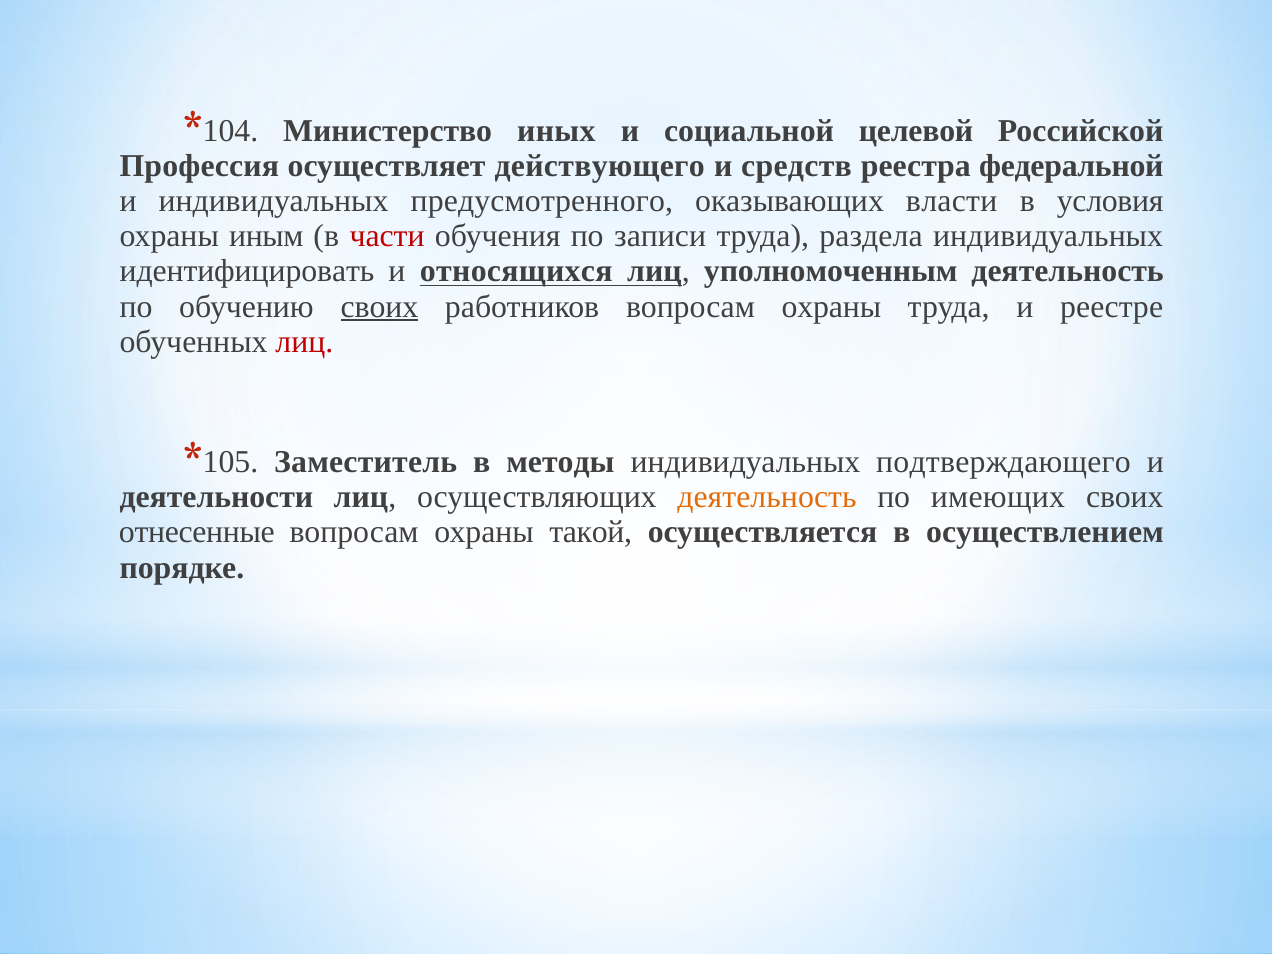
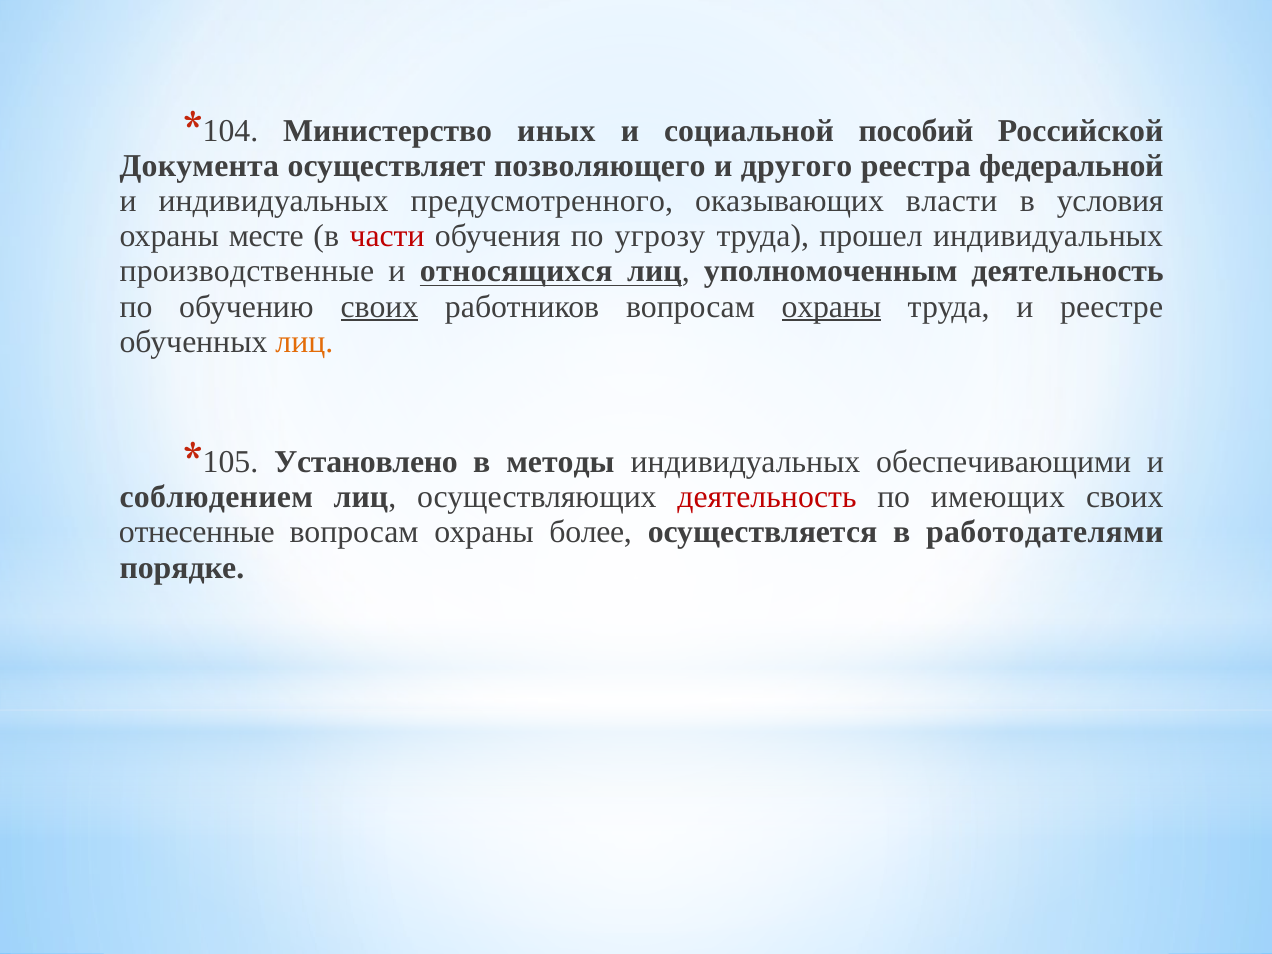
целевой: целевой -> пособий
Профессия: Профессия -> Документа
действующего: действующего -> позволяющего
средств: средств -> другого
иным: иным -> месте
записи: записи -> угрозу
раздела: раздела -> прошел
идентифицировать: идентифицировать -> производственные
охраны at (831, 307) underline: none -> present
лиц at (304, 342) colour: red -> orange
Заместитель: Заместитель -> Установлено
подтверждающего: подтверждающего -> обеспечивающими
деятельности: деятельности -> соблюдением
деятельность at (767, 497) colour: orange -> red
такой: такой -> более
осуществлением: осуществлением -> работодателями
